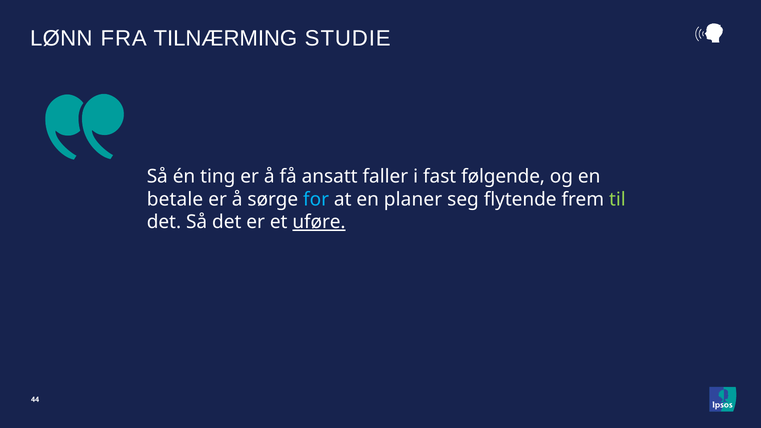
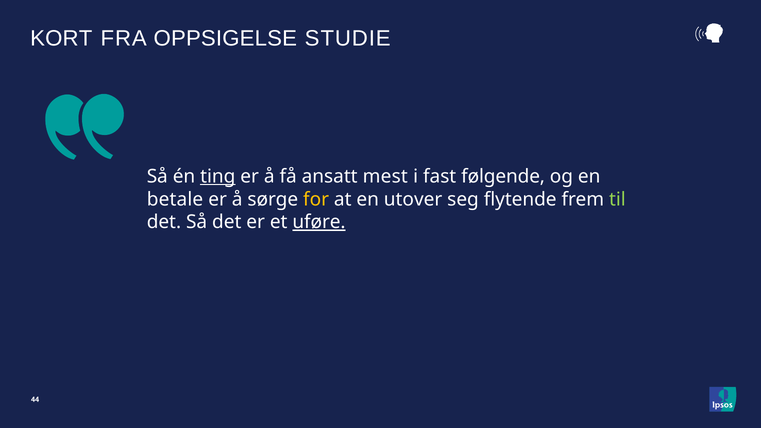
LØNN: LØNN -> KORT
TILNÆRMING: TILNÆRMING -> OPPSIGELSE
ting underline: none -> present
faller: faller -> mest
for colour: light blue -> yellow
planer: planer -> utover
